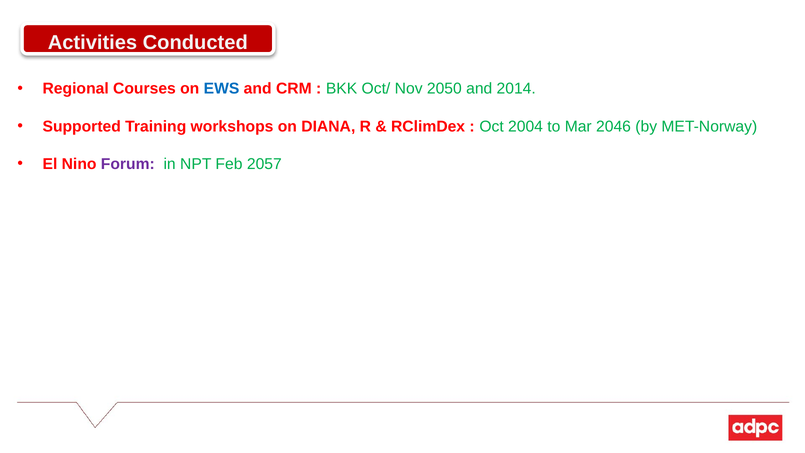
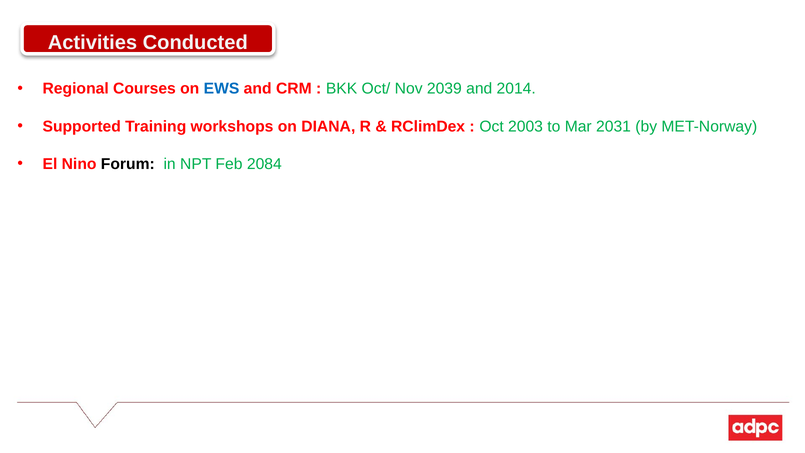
2050: 2050 -> 2039
2004: 2004 -> 2003
2046: 2046 -> 2031
Forum colour: purple -> black
2057: 2057 -> 2084
